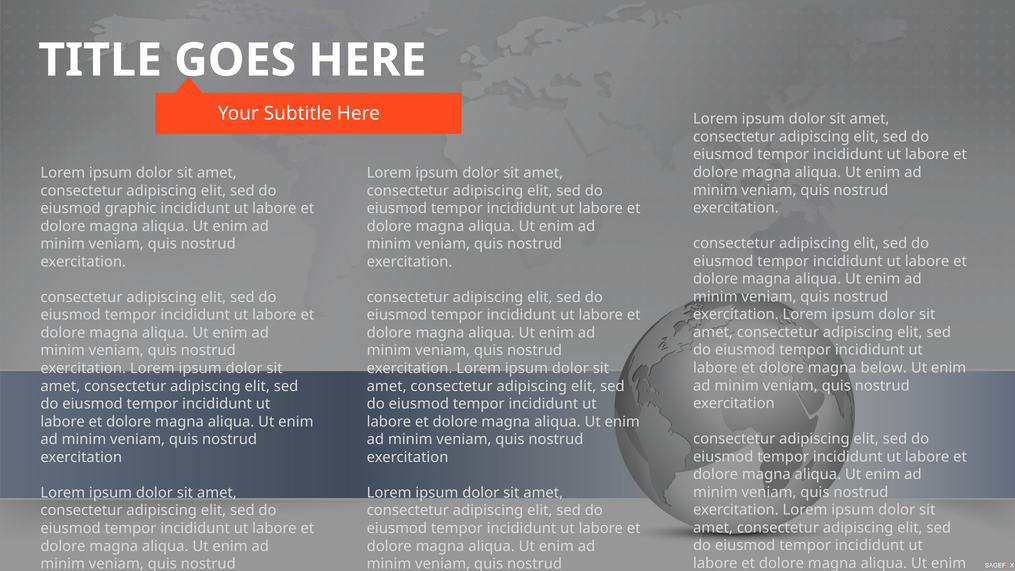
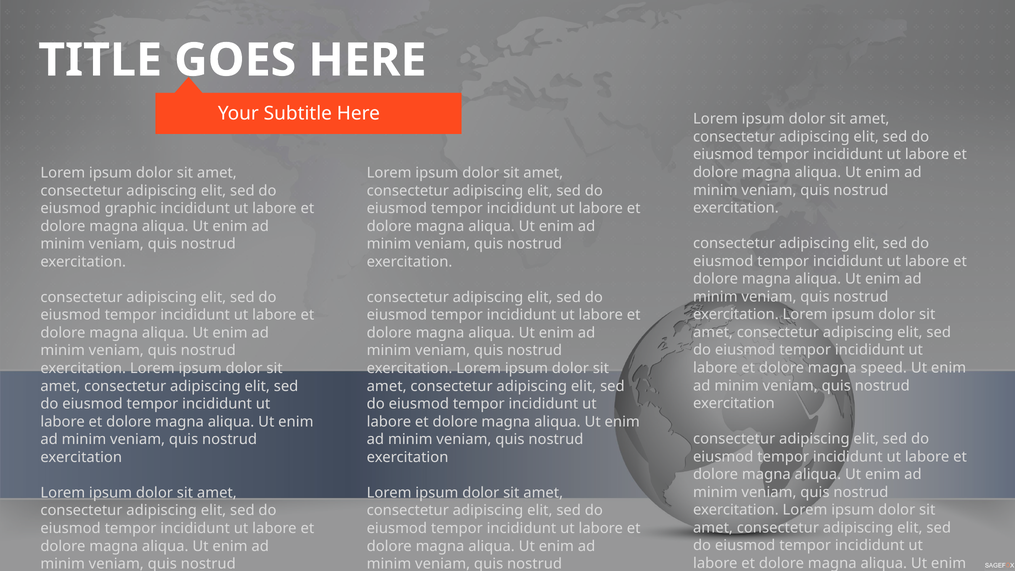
below: below -> speed
